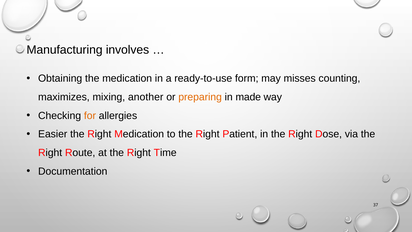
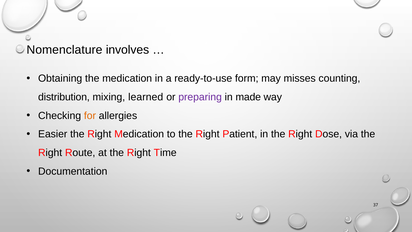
Manufacturing: Manufacturing -> Nomenclature
maximizes: maximizes -> distribution
another: another -> learned
preparing colour: orange -> purple
